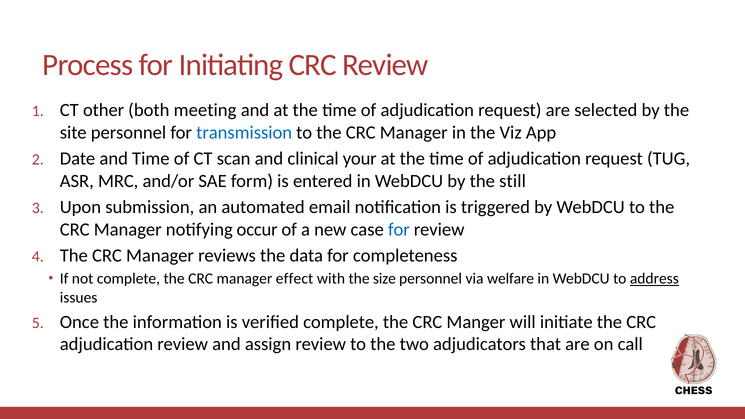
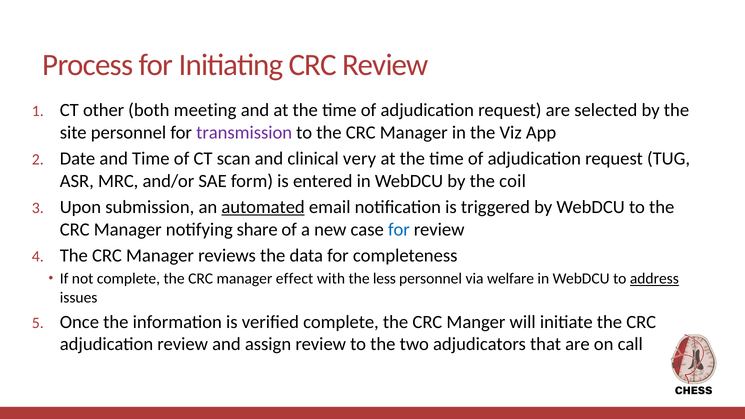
transmission colour: blue -> purple
your: your -> very
still: still -> coil
automated underline: none -> present
occur: occur -> share
size: size -> less
